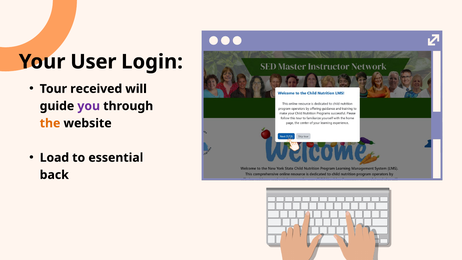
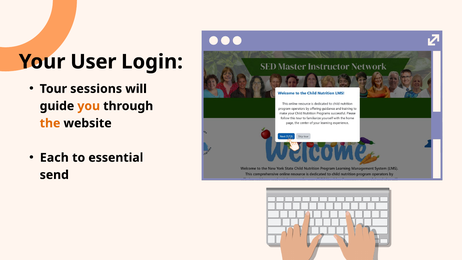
received: received -> sessions
you colour: purple -> orange
Load: Load -> Each
back: back -> send
